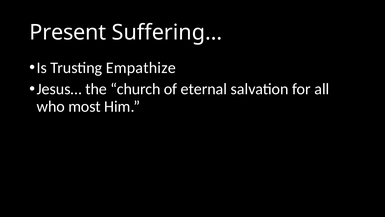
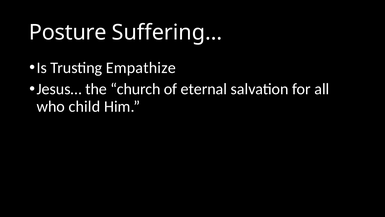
Present: Present -> Posture
most: most -> child
